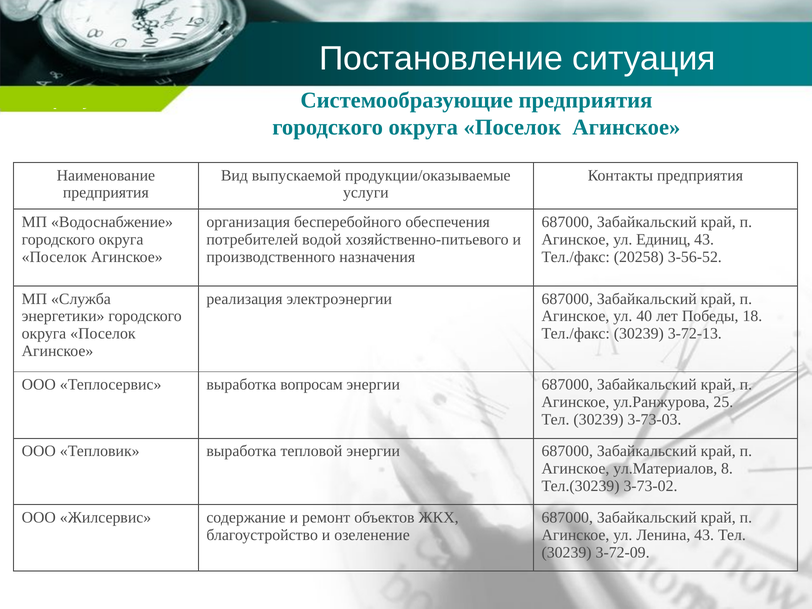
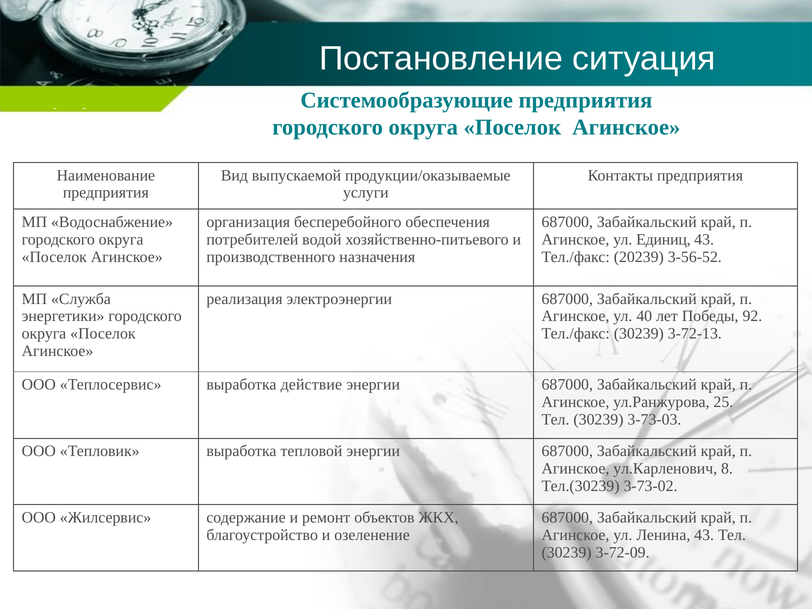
20258: 20258 -> 20239
18: 18 -> 92
вопросам: вопросам -> действие
ул.Материалов: ул.Материалов -> ул.Карленович
